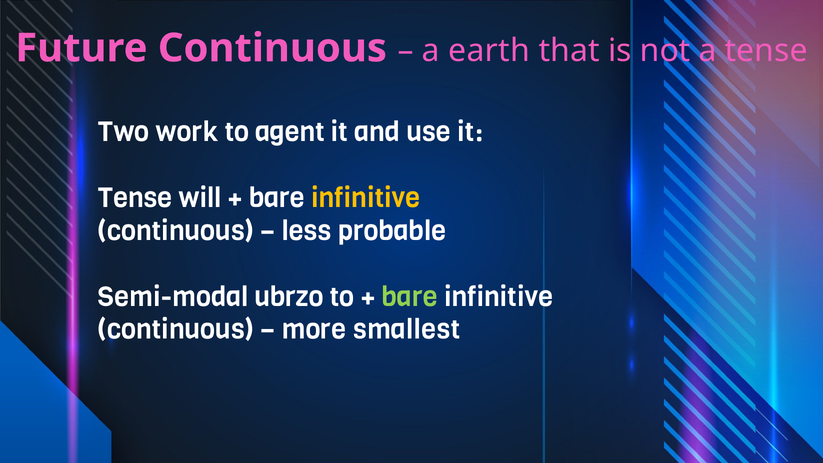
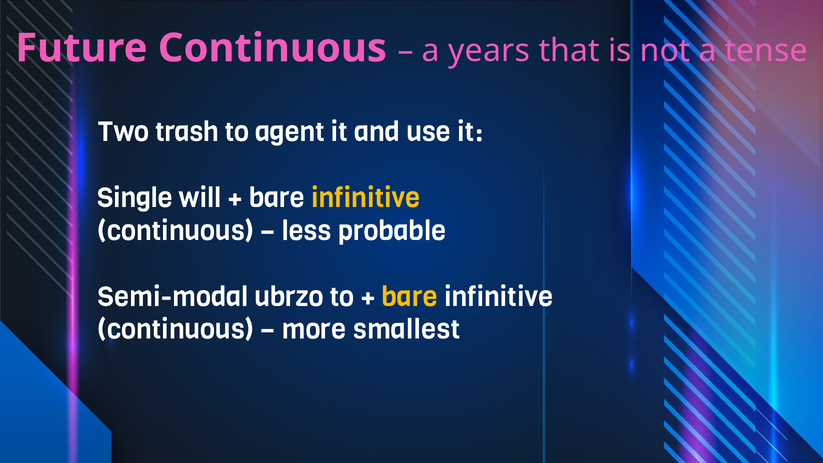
earth: earth -> years
work: work -> trash
Tense at (135, 198): Tense -> Single
bare at (410, 297) colour: light green -> yellow
